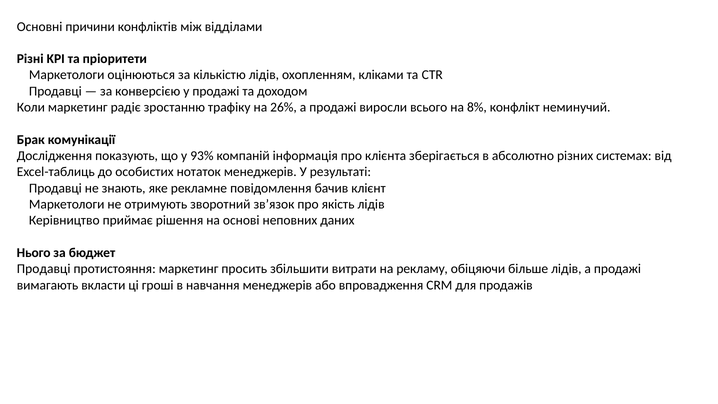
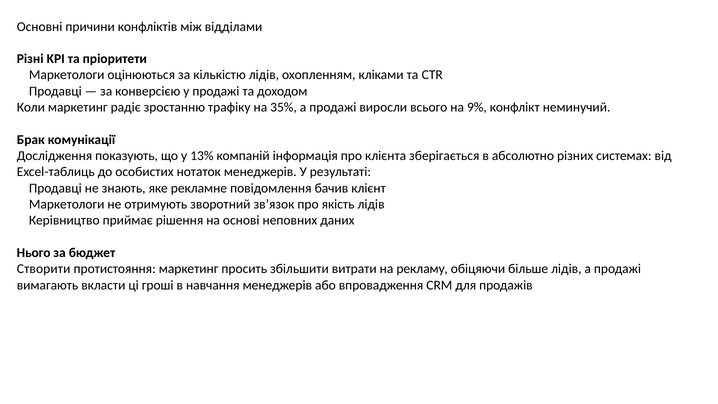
26%: 26% -> 35%
8%: 8% -> 9%
93%: 93% -> 13%
Продавці at (44, 269): Продавці -> Створити
